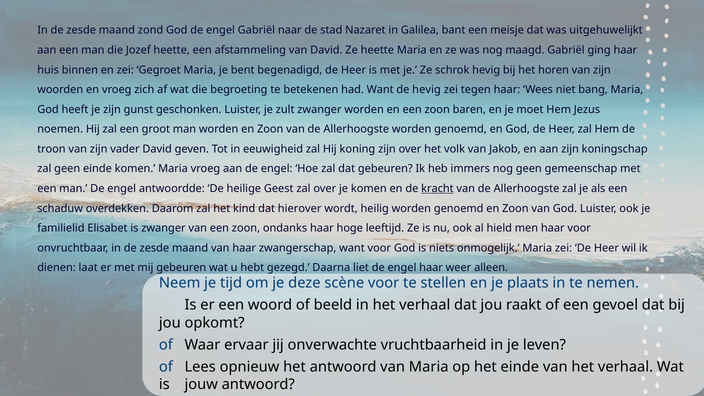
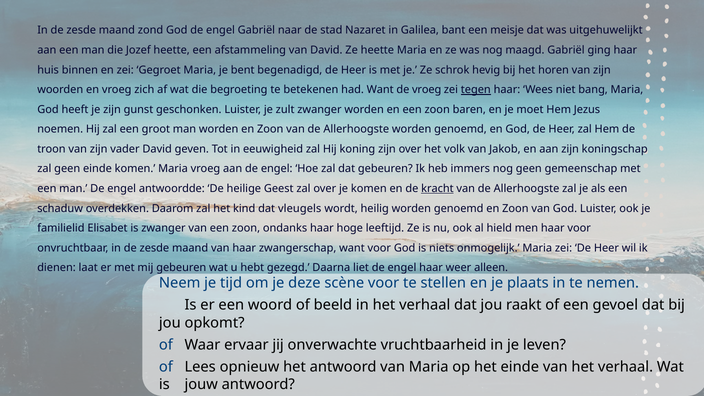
de hevig: hevig -> vroeg
tegen underline: none -> present
hierover: hierover -> vleugels
